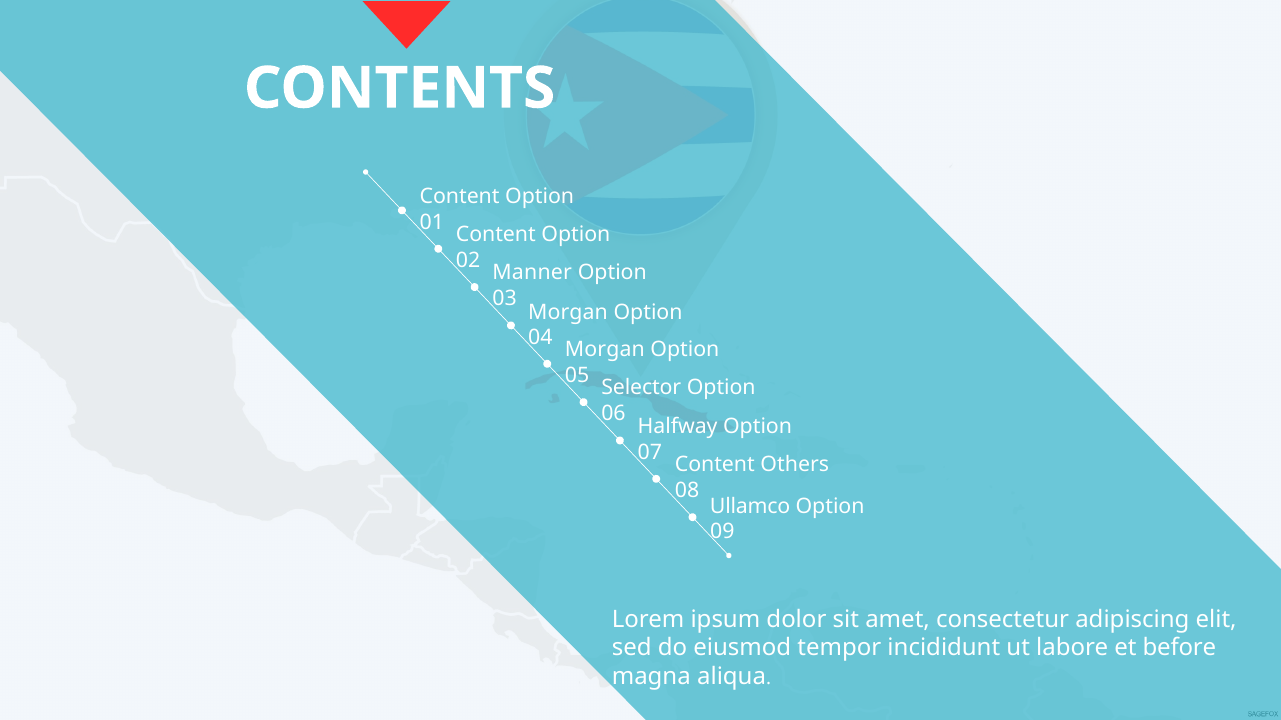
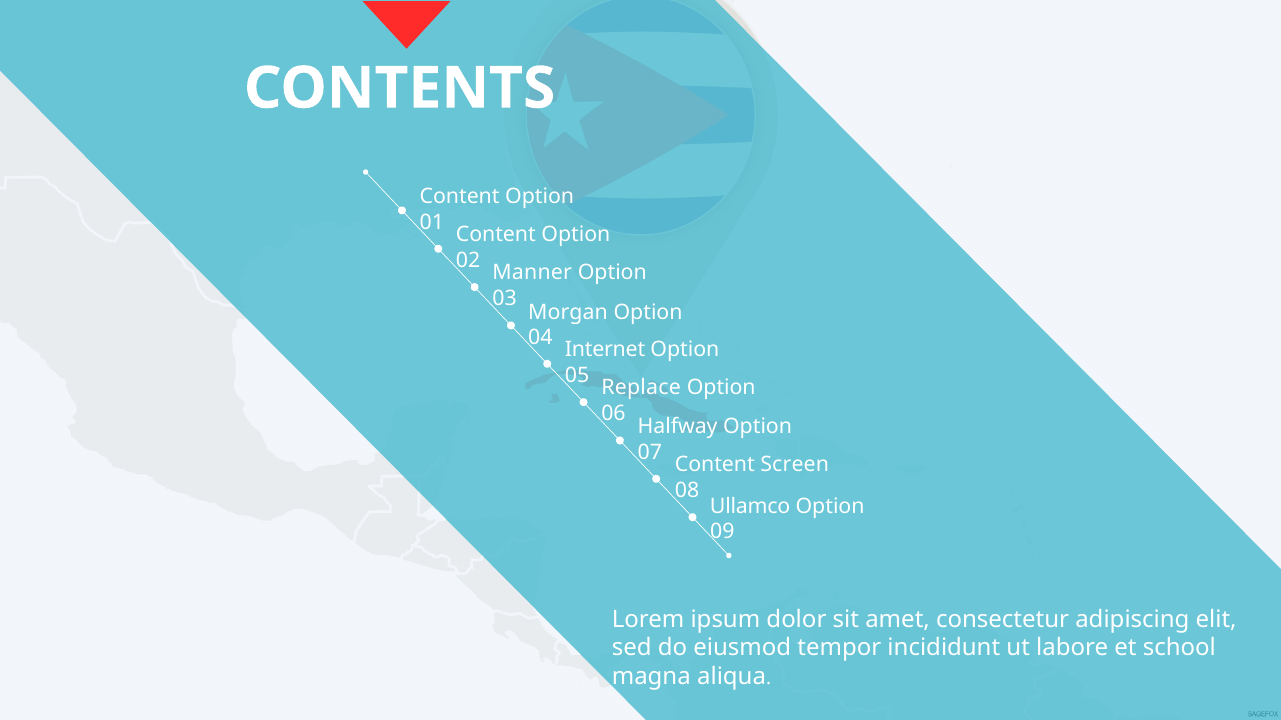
Morgan at (605, 350): Morgan -> Internet
Selector: Selector -> Replace
Others: Others -> Screen
before: before -> school
